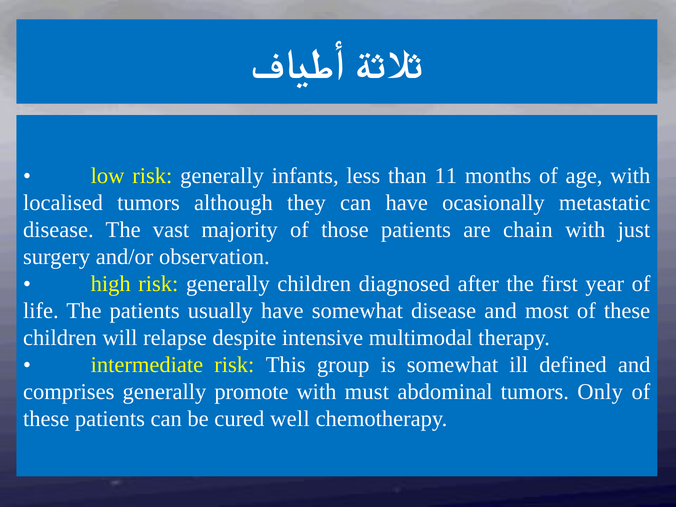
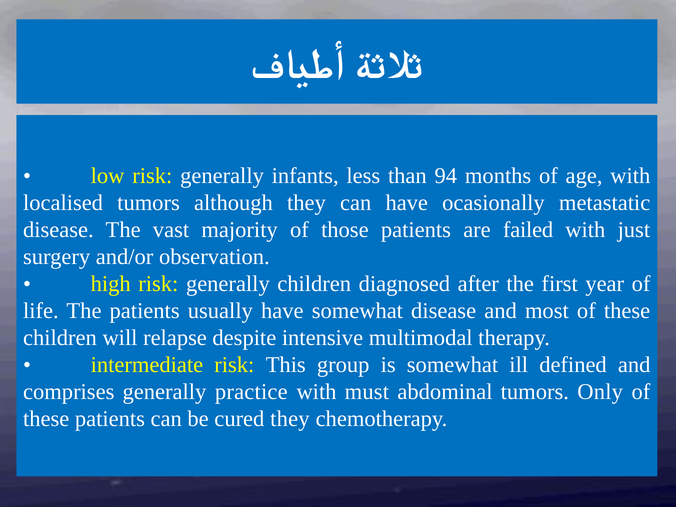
11: 11 -> 94
chain: chain -> failed
promote: promote -> practice
cured well: well -> they
